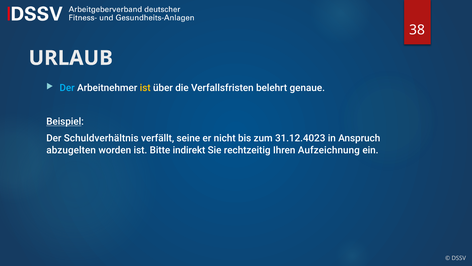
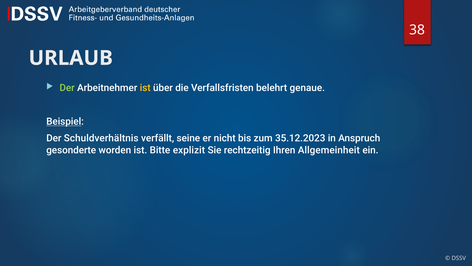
Der at (67, 88) colour: light blue -> light green
31.12.4023: 31.12.4023 -> 35.12.2023
abzugelten: abzugelten -> gesonderte
indirekt: indirekt -> explizit
Aufzeichnung: Aufzeichnung -> Allgemeinheit
